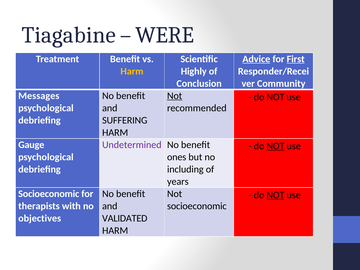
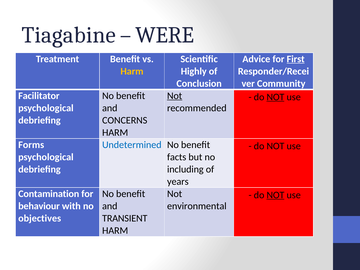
Advice underline: present -> none
NOT at (276, 97) underline: none -> present
Messages: Messages -> Facilitator
SUFFERING: SUFFERING -> CONCERNS
NOT at (276, 146) underline: present -> none
Gauge: Gauge -> Forms
Undetermined colour: purple -> blue
ones: ones -> facts
Socioeconomic at (49, 194): Socioeconomic -> Contamination
therapists: therapists -> behaviour
socioeconomic at (197, 206): socioeconomic -> environmental
VALIDATED: VALIDATED -> TRANSIENT
